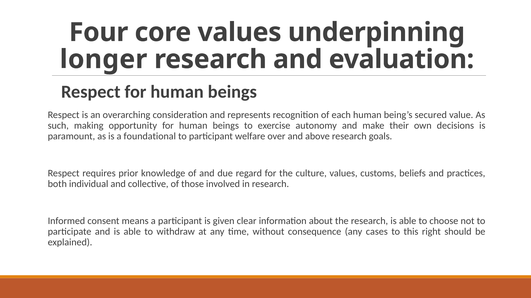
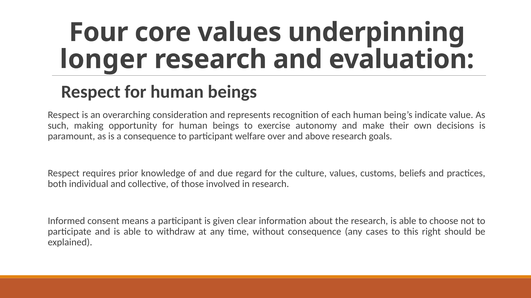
secured: secured -> indicate
a foundational: foundational -> consequence
